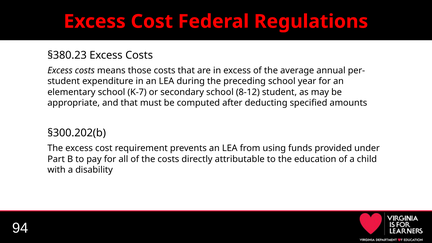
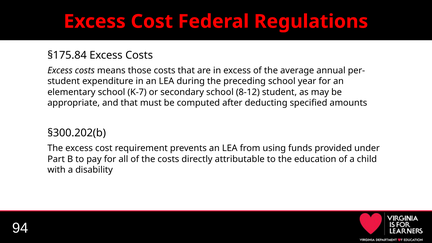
§380.23: §380.23 -> §175.84
